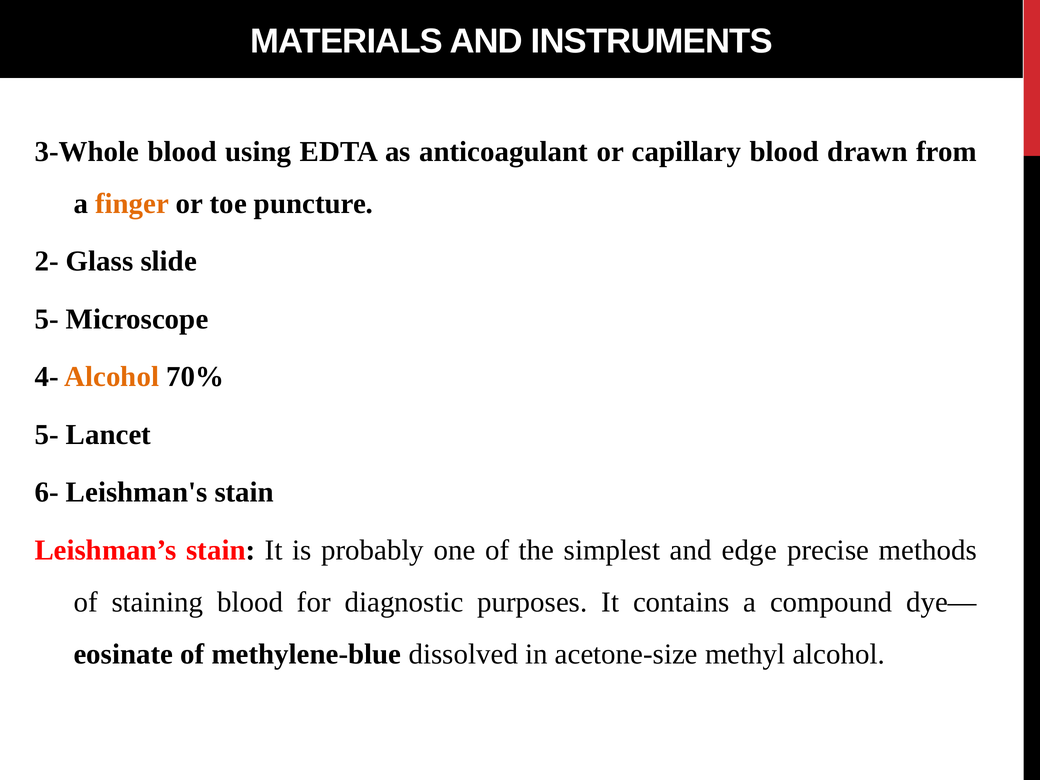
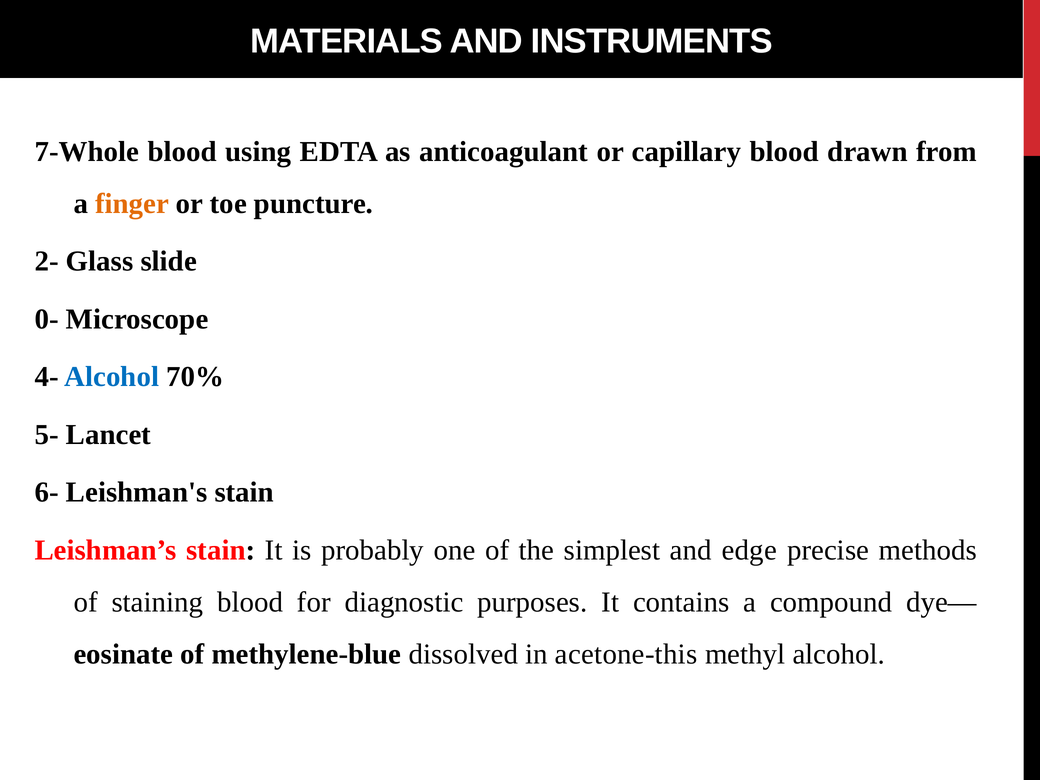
3-Whole: 3-Whole -> 7-Whole
5- at (47, 319): 5- -> 0-
Alcohol at (112, 377) colour: orange -> blue
acetone-size: acetone-size -> acetone-this
